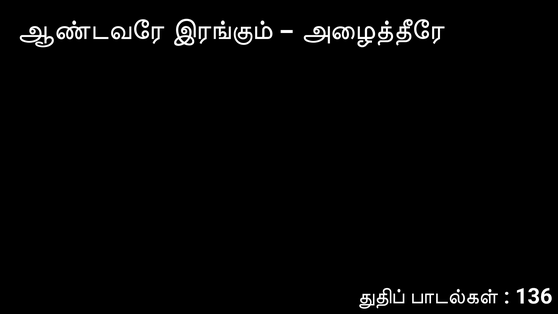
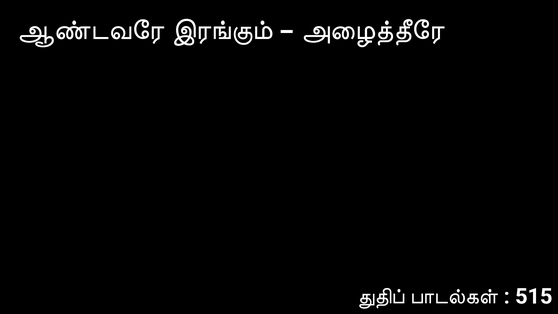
136: 136 -> 515
